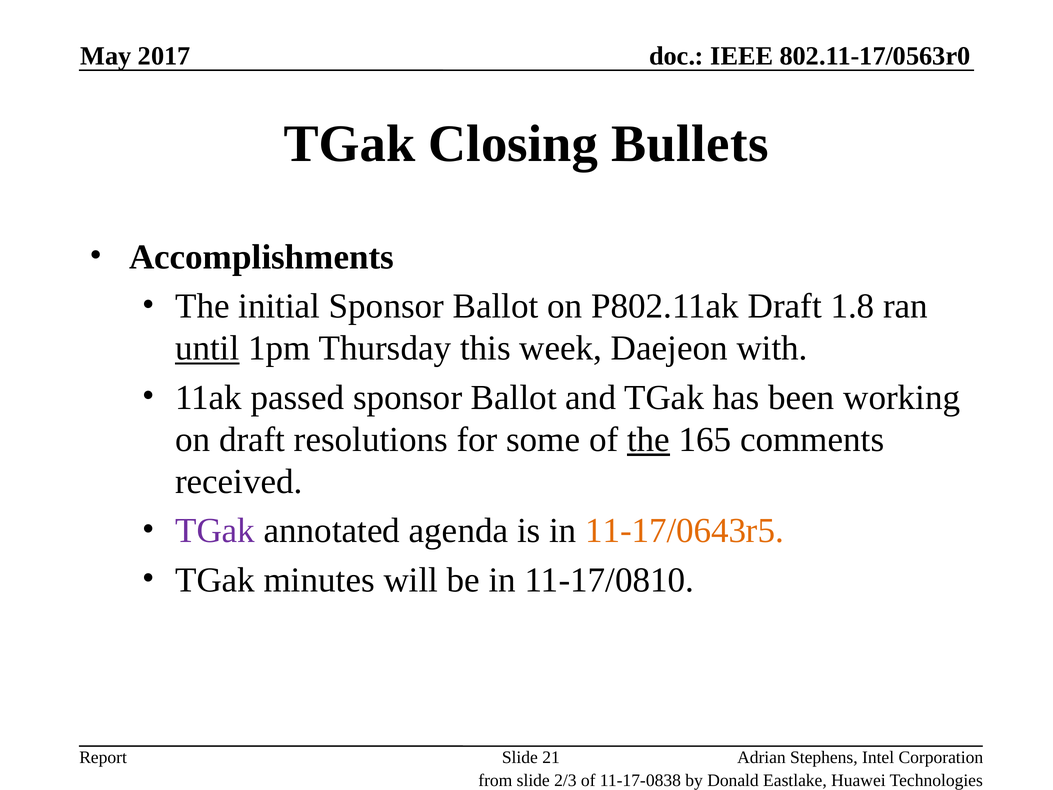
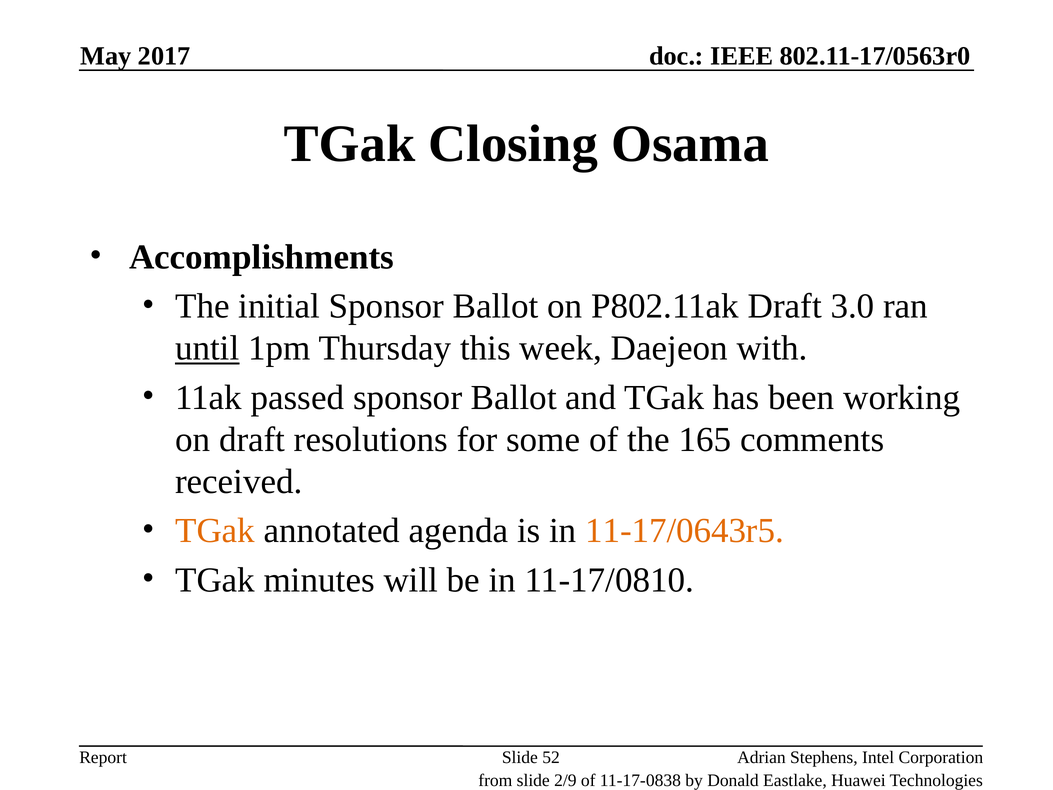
Bullets: Bullets -> Osama
1.8: 1.8 -> 3.0
the at (648, 439) underline: present -> none
TGak at (215, 531) colour: purple -> orange
21: 21 -> 52
2/3: 2/3 -> 2/9
